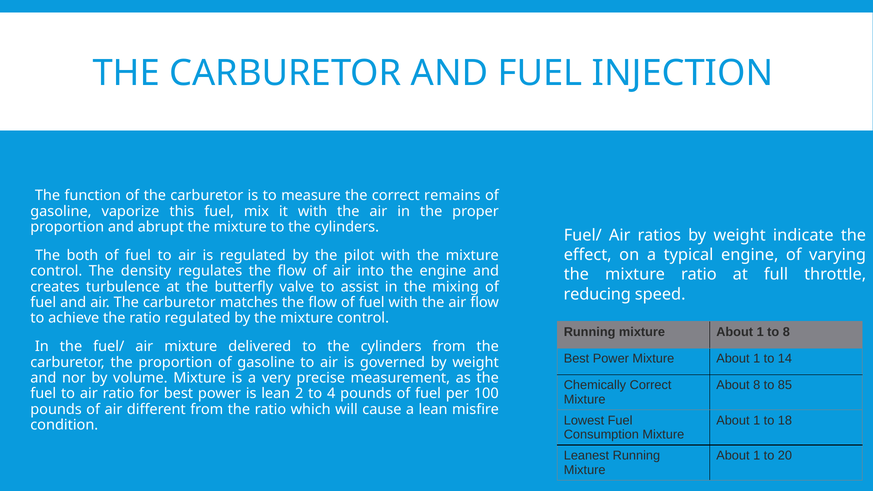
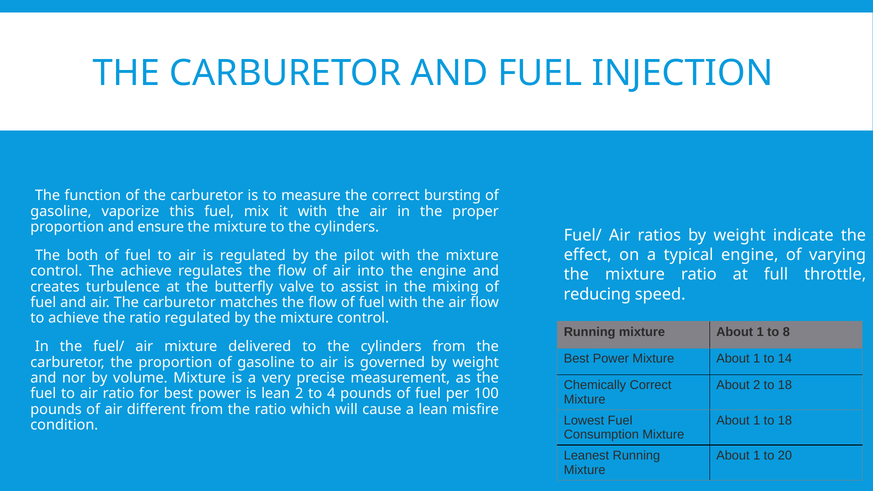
remains: remains -> bursting
abrupt: abrupt -> ensure
The density: density -> achieve
About 8: 8 -> 2
85 at (785, 385): 85 -> 18
